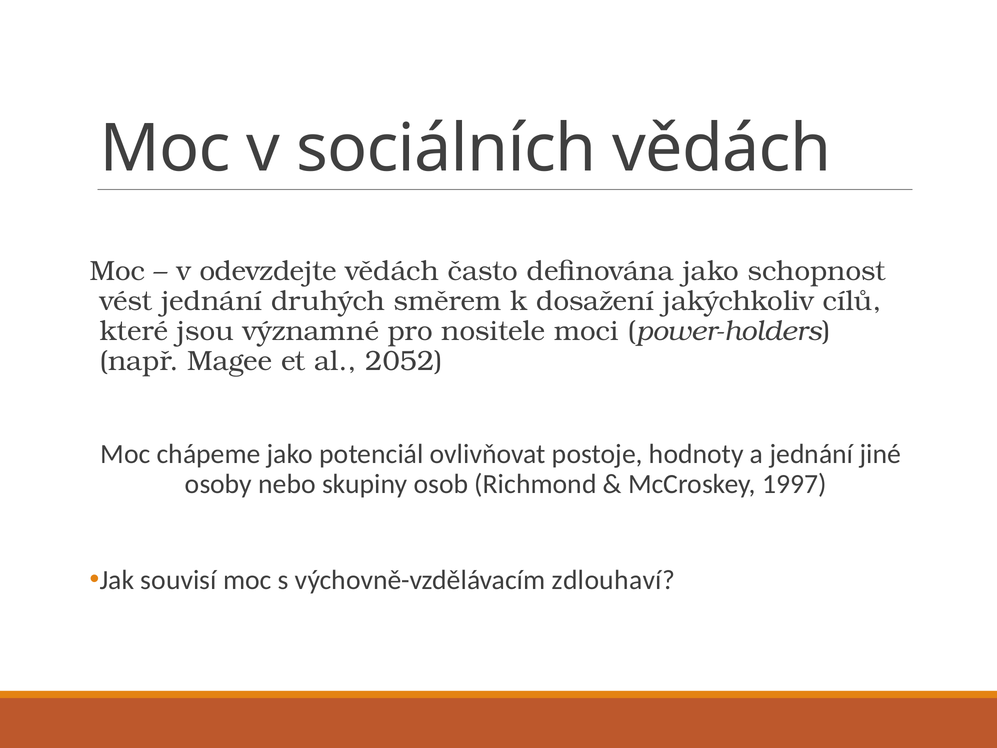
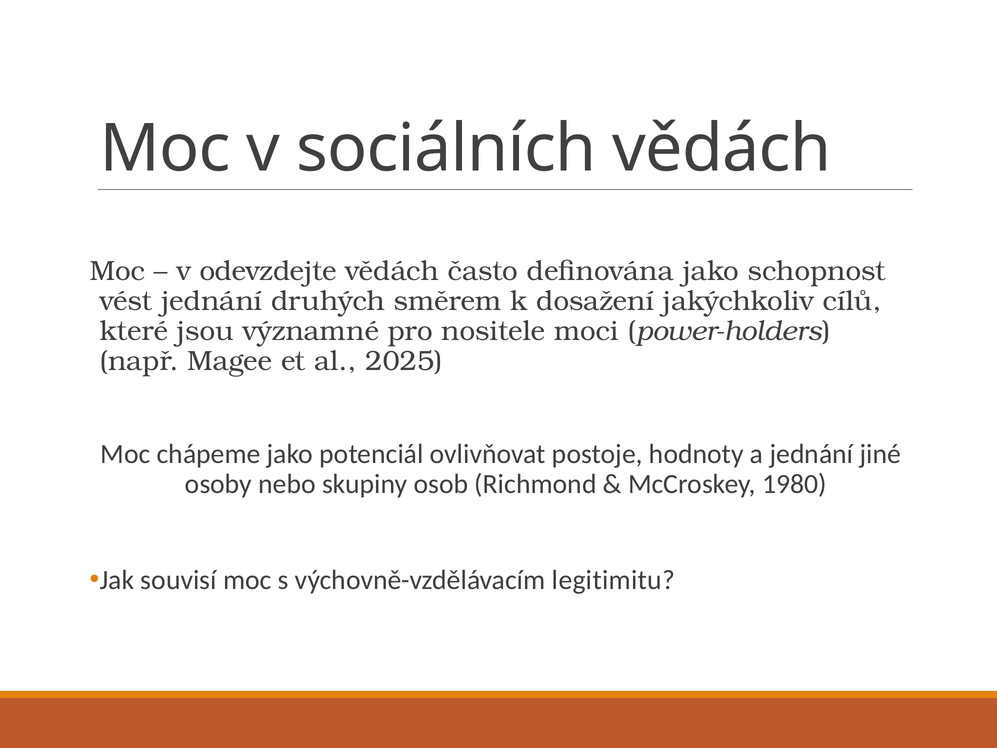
2052: 2052 -> 2025
1997: 1997 -> 1980
zdlouhaví: zdlouhaví -> legitimitu
